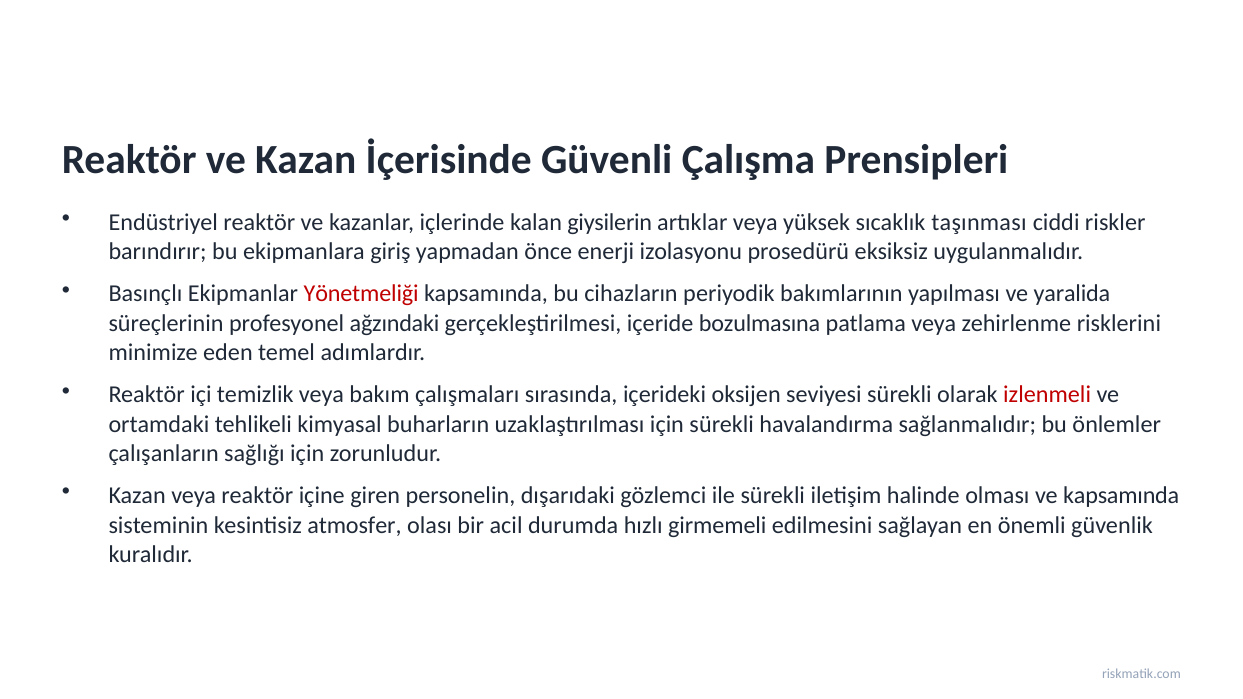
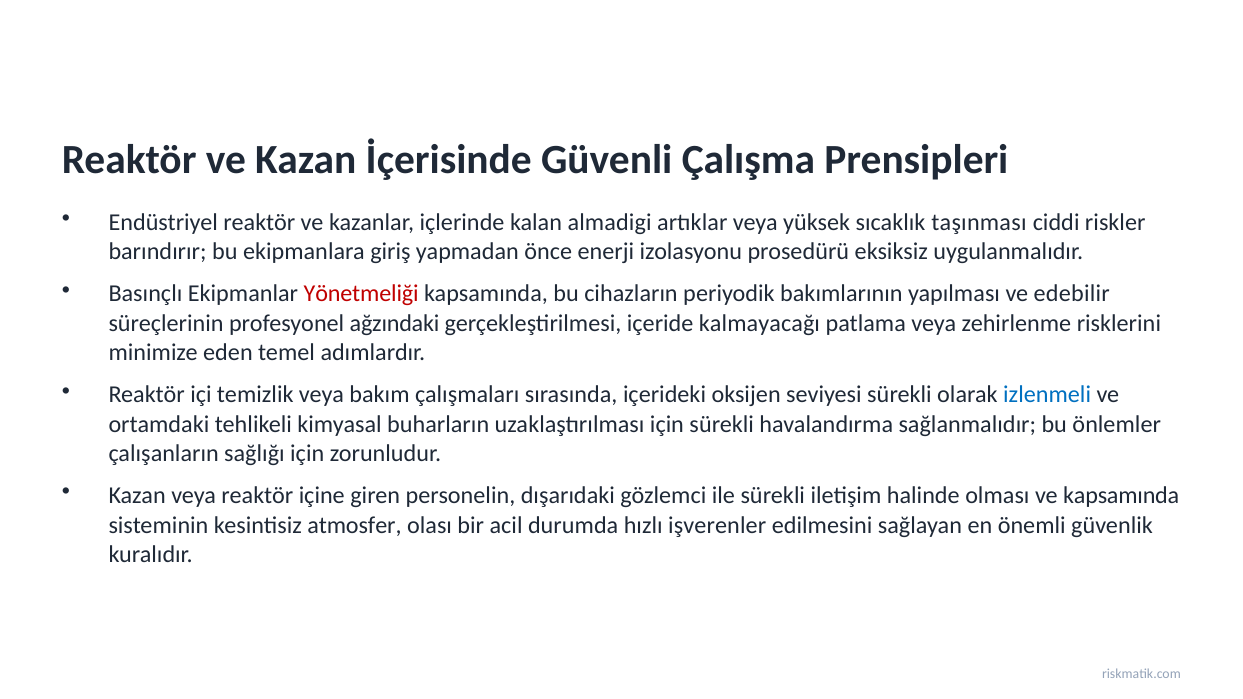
giysilerin: giysilerin -> almadigi
yaralida: yaralida -> edebilir
bozulmasına: bozulmasına -> kalmayacağı
izlenmeli colour: red -> blue
girmemeli: girmemeli -> işverenler
